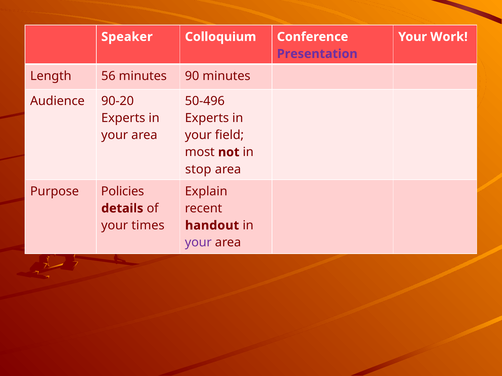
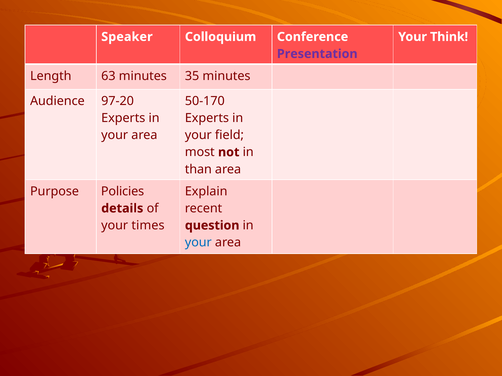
Work: Work -> Think
56: 56 -> 63
90: 90 -> 35
90-20: 90-20 -> 97-20
50-496: 50-496 -> 50-170
stop: stop -> than
handout: handout -> question
your at (198, 243) colour: purple -> blue
